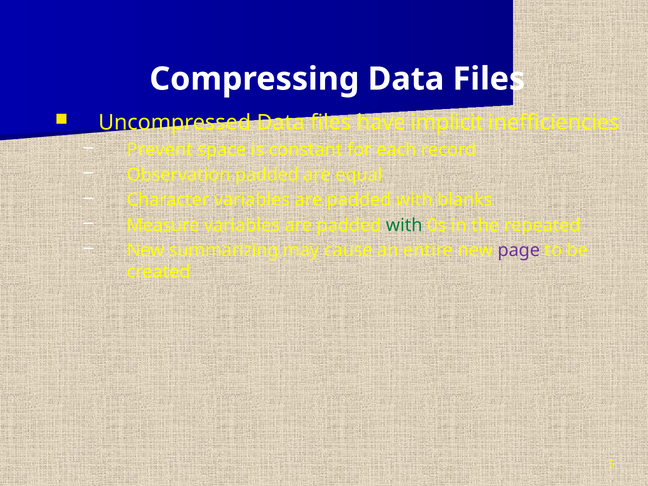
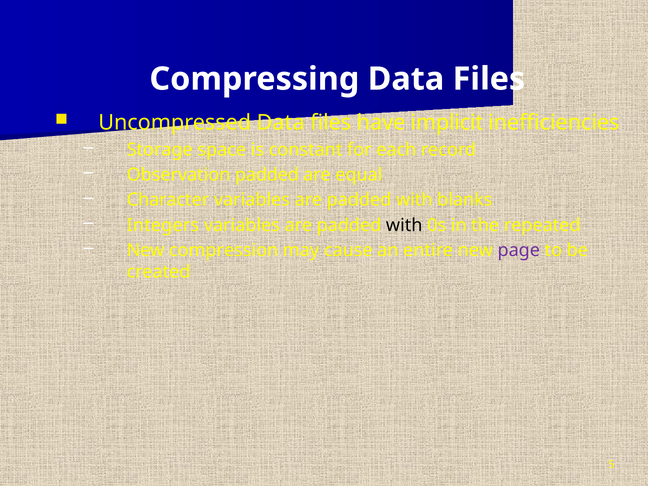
Prevent: Prevent -> Storage
Measure: Measure -> Integers
with at (404, 225) colour: green -> black
summarizing: summarizing -> compression
